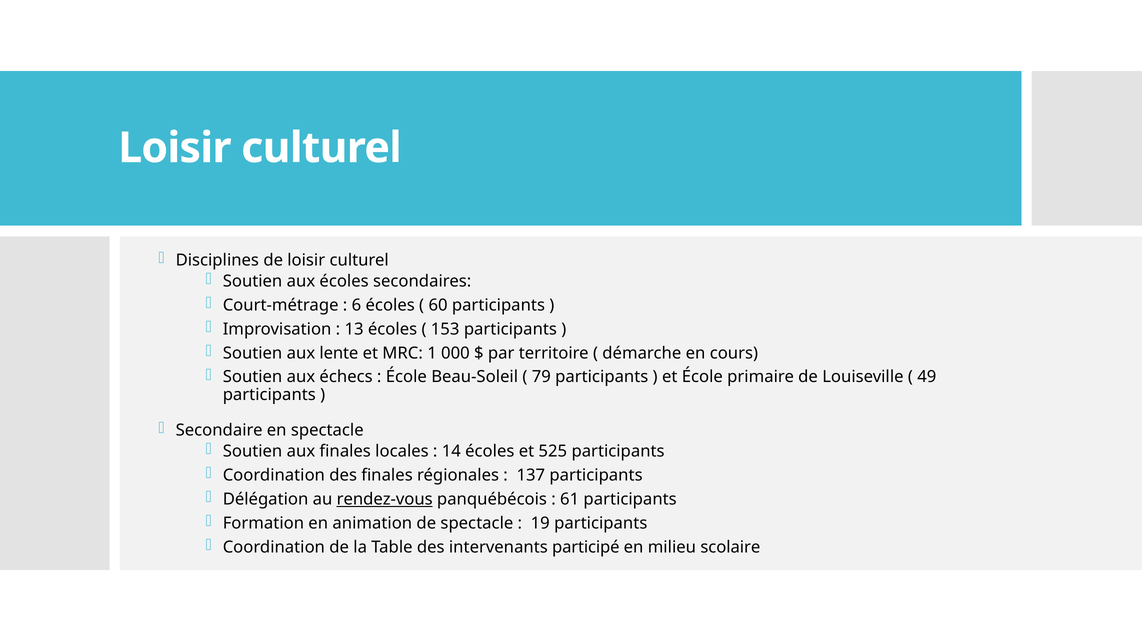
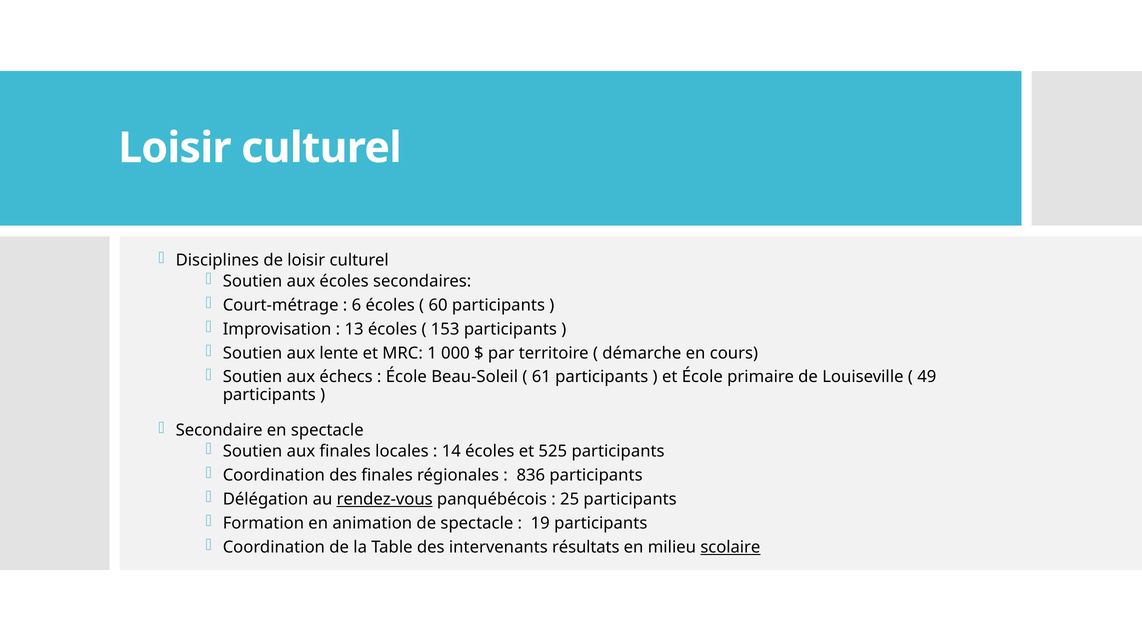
79: 79 -> 61
137: 137 -> 836
61: 61 -> 25
participé: participé -> résultats
scolaire underline: none -> present
